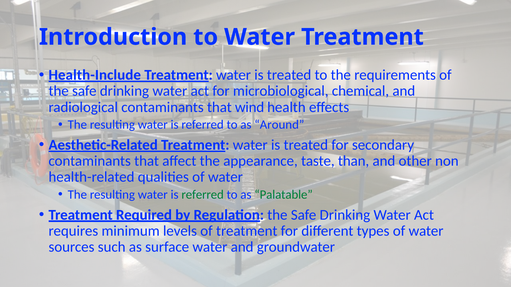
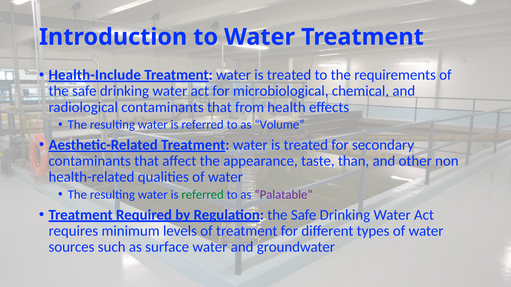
wind: wind -> from
Around: Around -> Volume
Palatable colour: green -> purple
